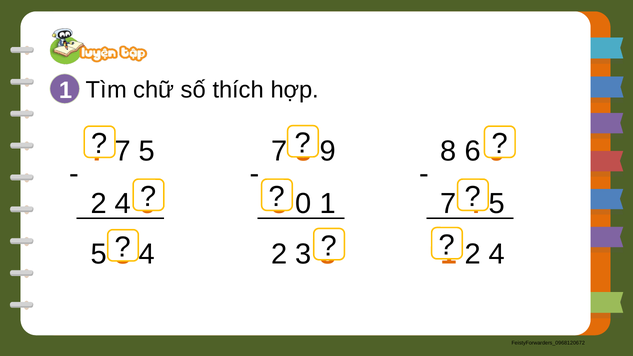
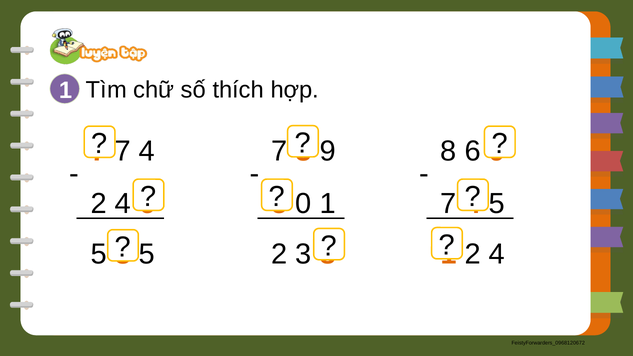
5 at (147, 151): 5 -> 4
4 at (147, 254): 4 -> 5
